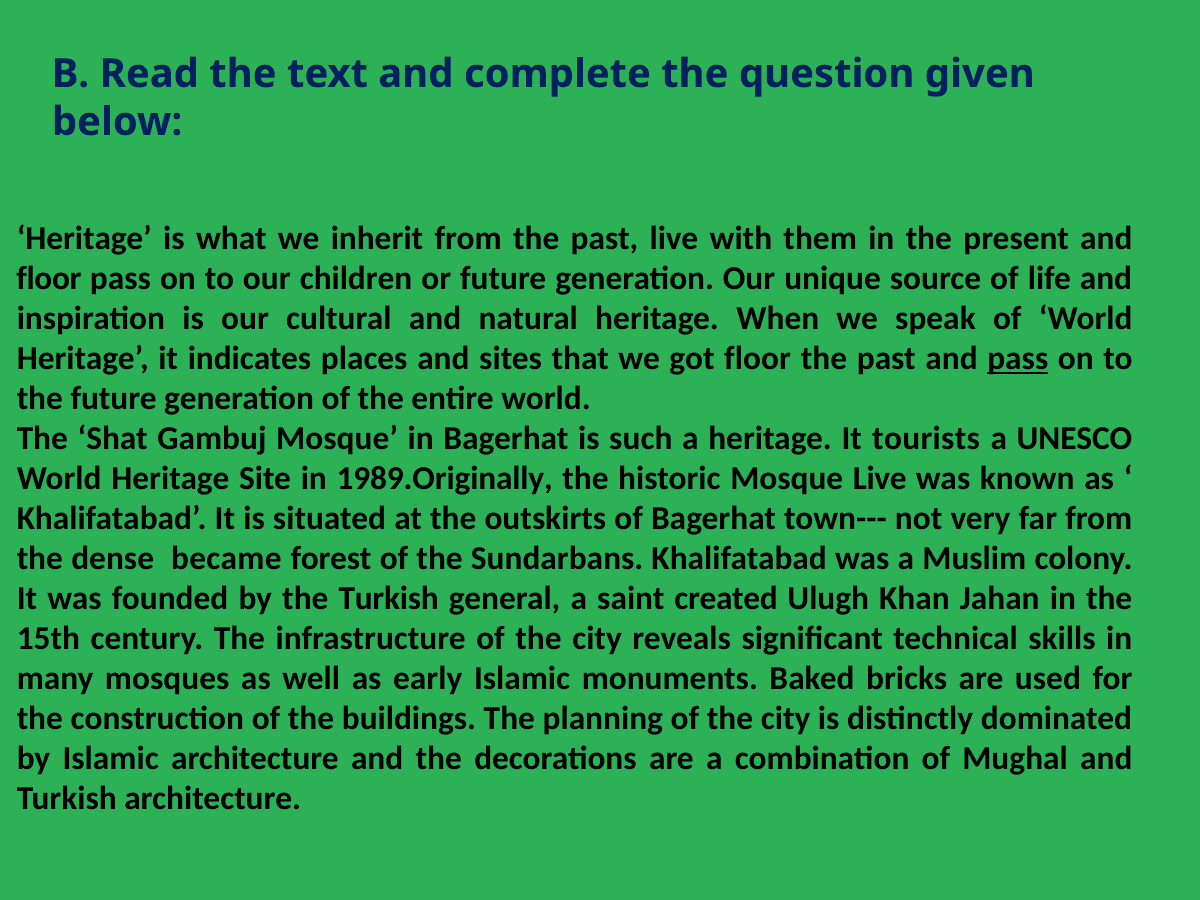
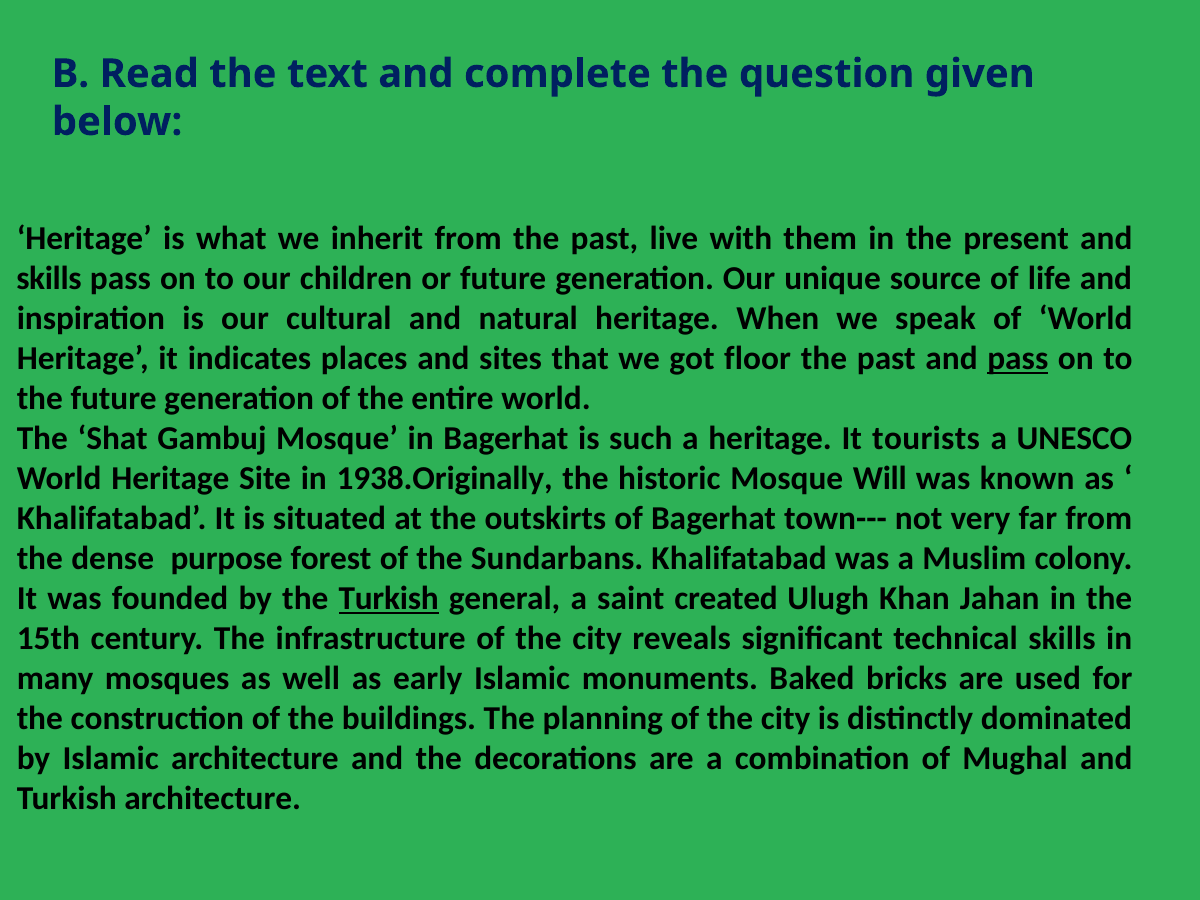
floor at (49, 278): floor -> skills
1989.Originally: 1989.Originally -> 1938.Originally
Mosque Live: Live -> Will
became: became -> purpose
Turkish at (389, 598) underline: none -> present
